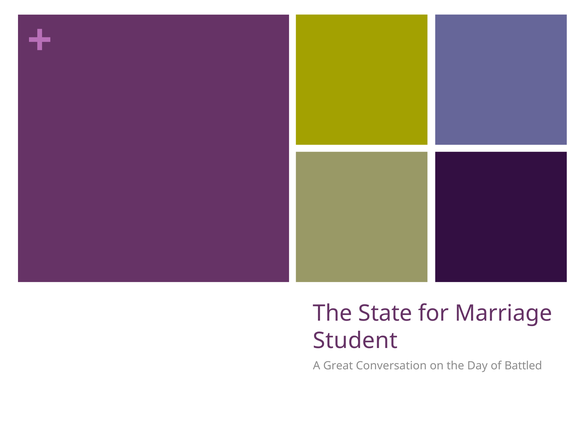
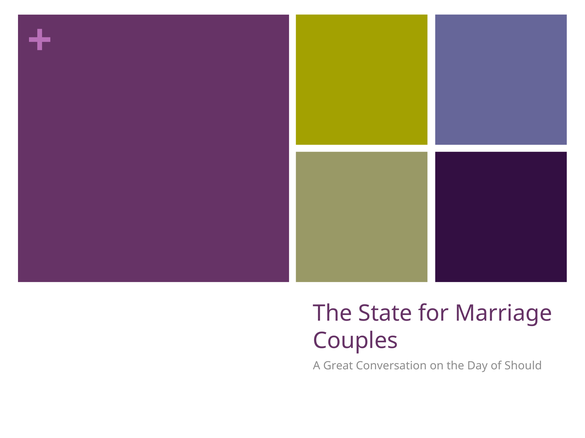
Student: Student -> Couples
Battled: Battled -> Should
